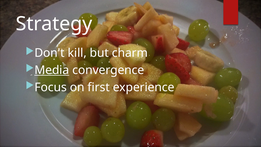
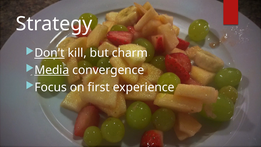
Don't underline: none -> present
